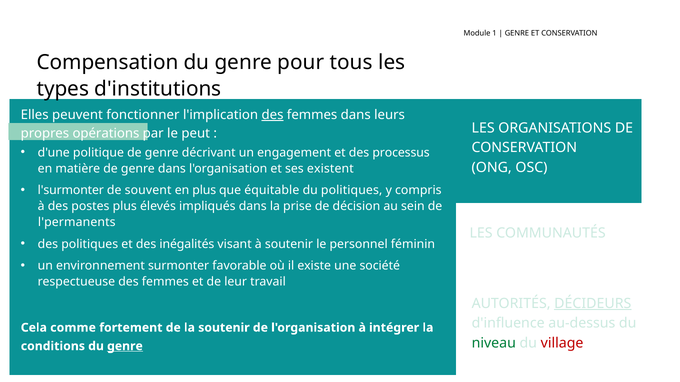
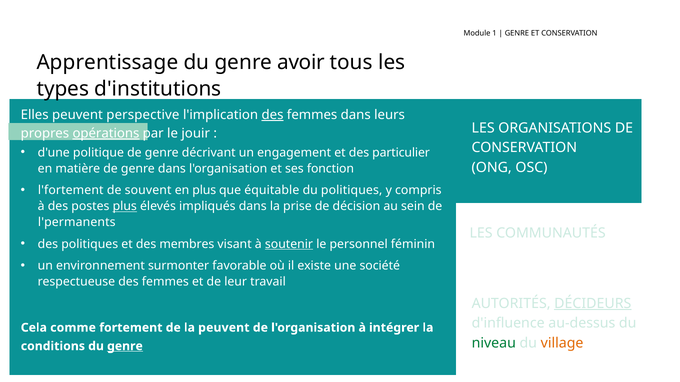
Compensation: Compensation -> Apprentissage
pour: pour -> avoir
fonctionner: fonctionner -> perspective
opérations underline: none -> present
peut: peut -> jouir
processus: processus -> particulier
existent: existent -> fonction
l'surmonter: l'surmonter -> l'fortement
plus at (125, 207) underline: none -> present
inégalités: inégalités -> membres
soutenir at (289, 244) underline: none -> present
la soutenir: soutenir -> peuvent
village colour: red -> orange
